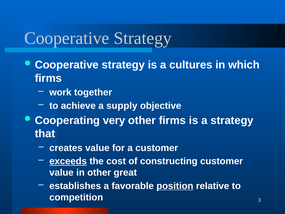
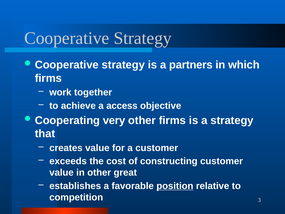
cultures: cultures -> partners
supply: supply -> access
exceeds underline: present -> none
